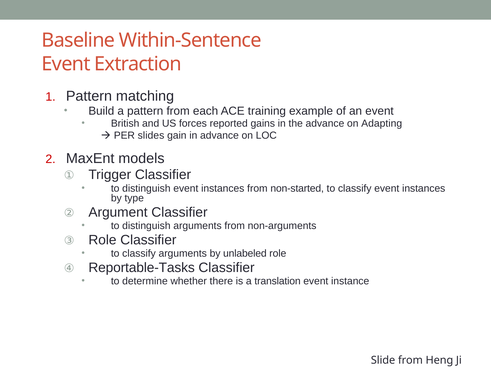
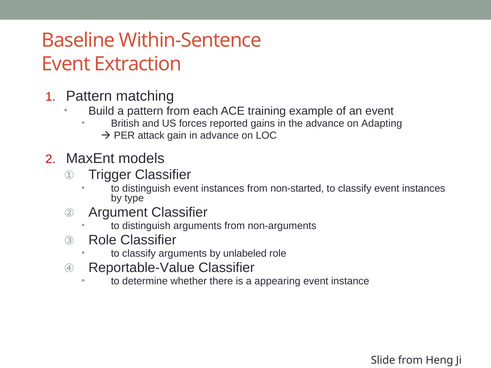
slides: slides -> attack
Reportable-Tasks: Reportable-Tasks -> Reportable-Value
translation: translation -> appearing
